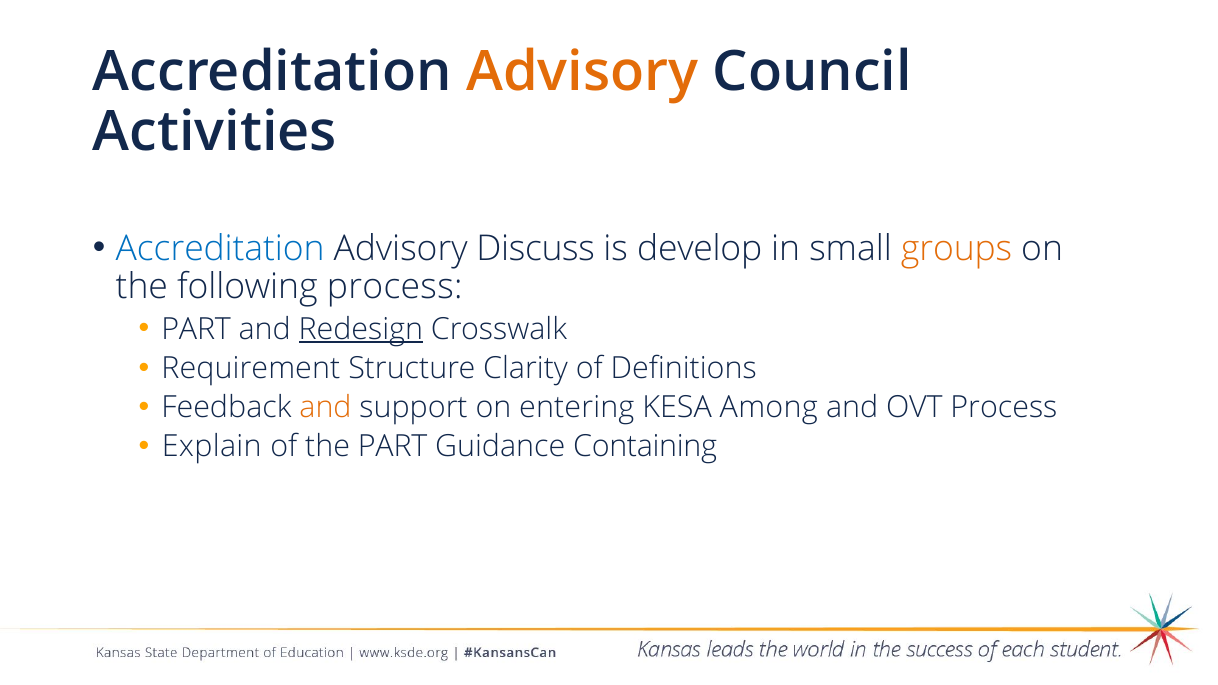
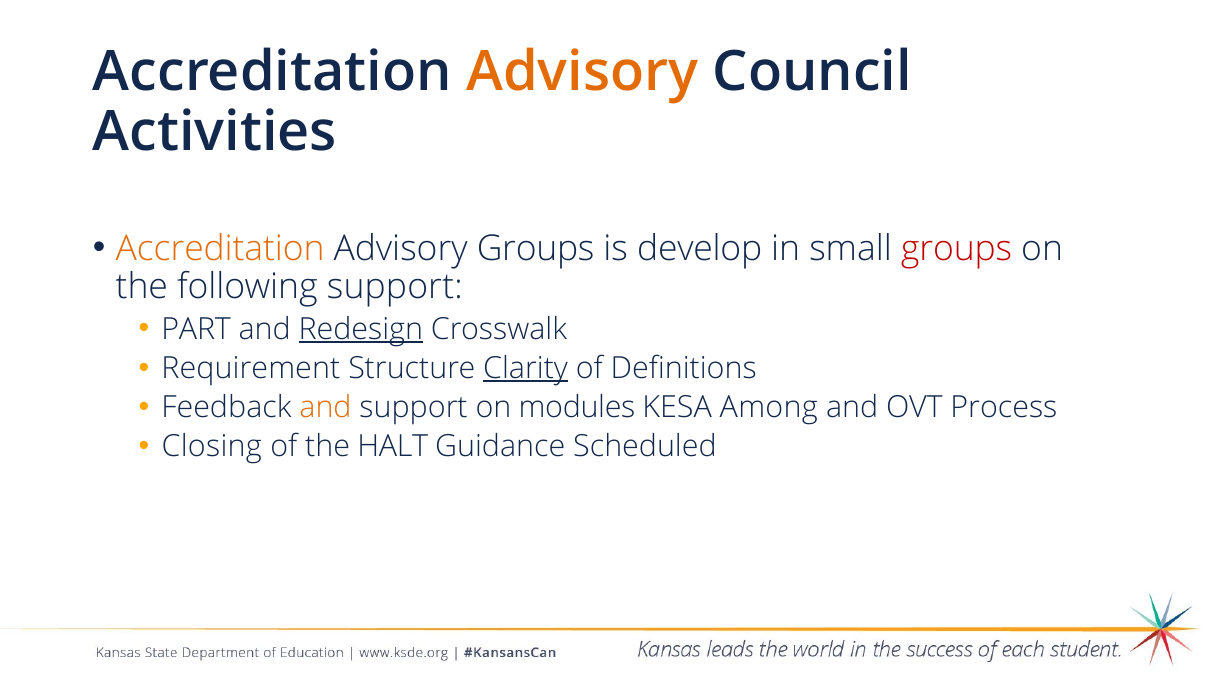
Accreditation at (220, 249) colour: blue -> orange
Advisory Discuss: Discuss -> Groups
groups at (957, 249) colour: orange -> red
following process: process -> support
Clarity underline: none -> present
entering: entering -> modules
Explain: Explain -> Closing
the PART: PART -> HALT
Containing: Containing -> Scheduled
